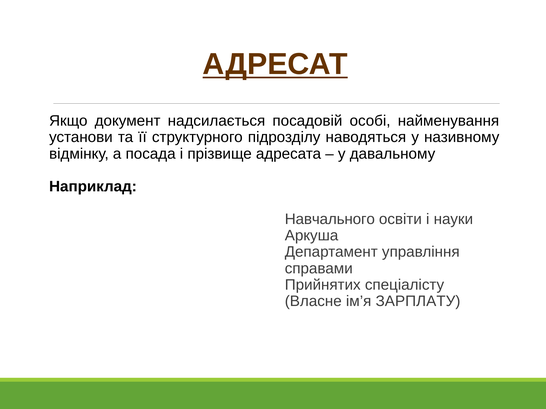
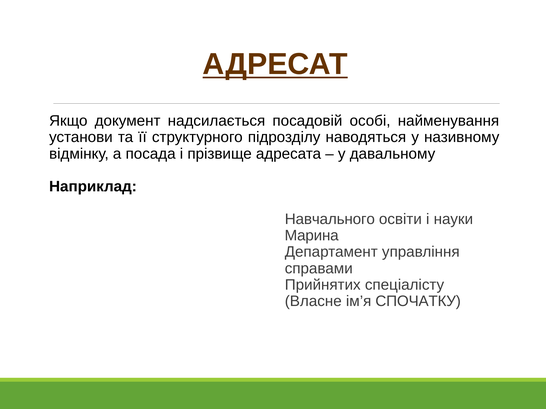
Аркуша: Аркуша -> Марина
ЗАРПЛАТУ: ЗАРПЛАТУ -> СПОЧАТКУ
